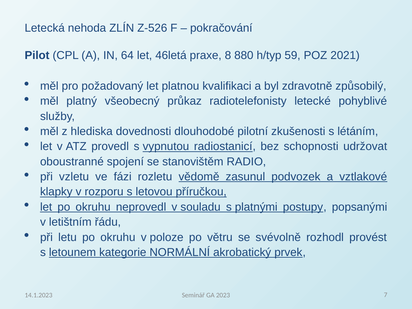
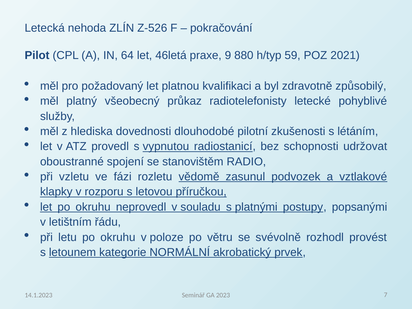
8: 8 -> 9
